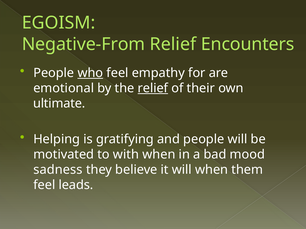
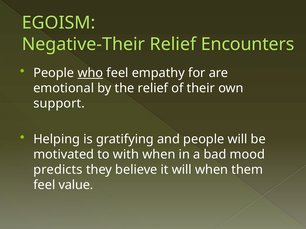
Negative-From: Negative-From -> Negative-Their
relief at (153, 88) underline: present -> none
ultimate: ultimate -> support
sadness: sadness -> predicts
leads: leads -> value
